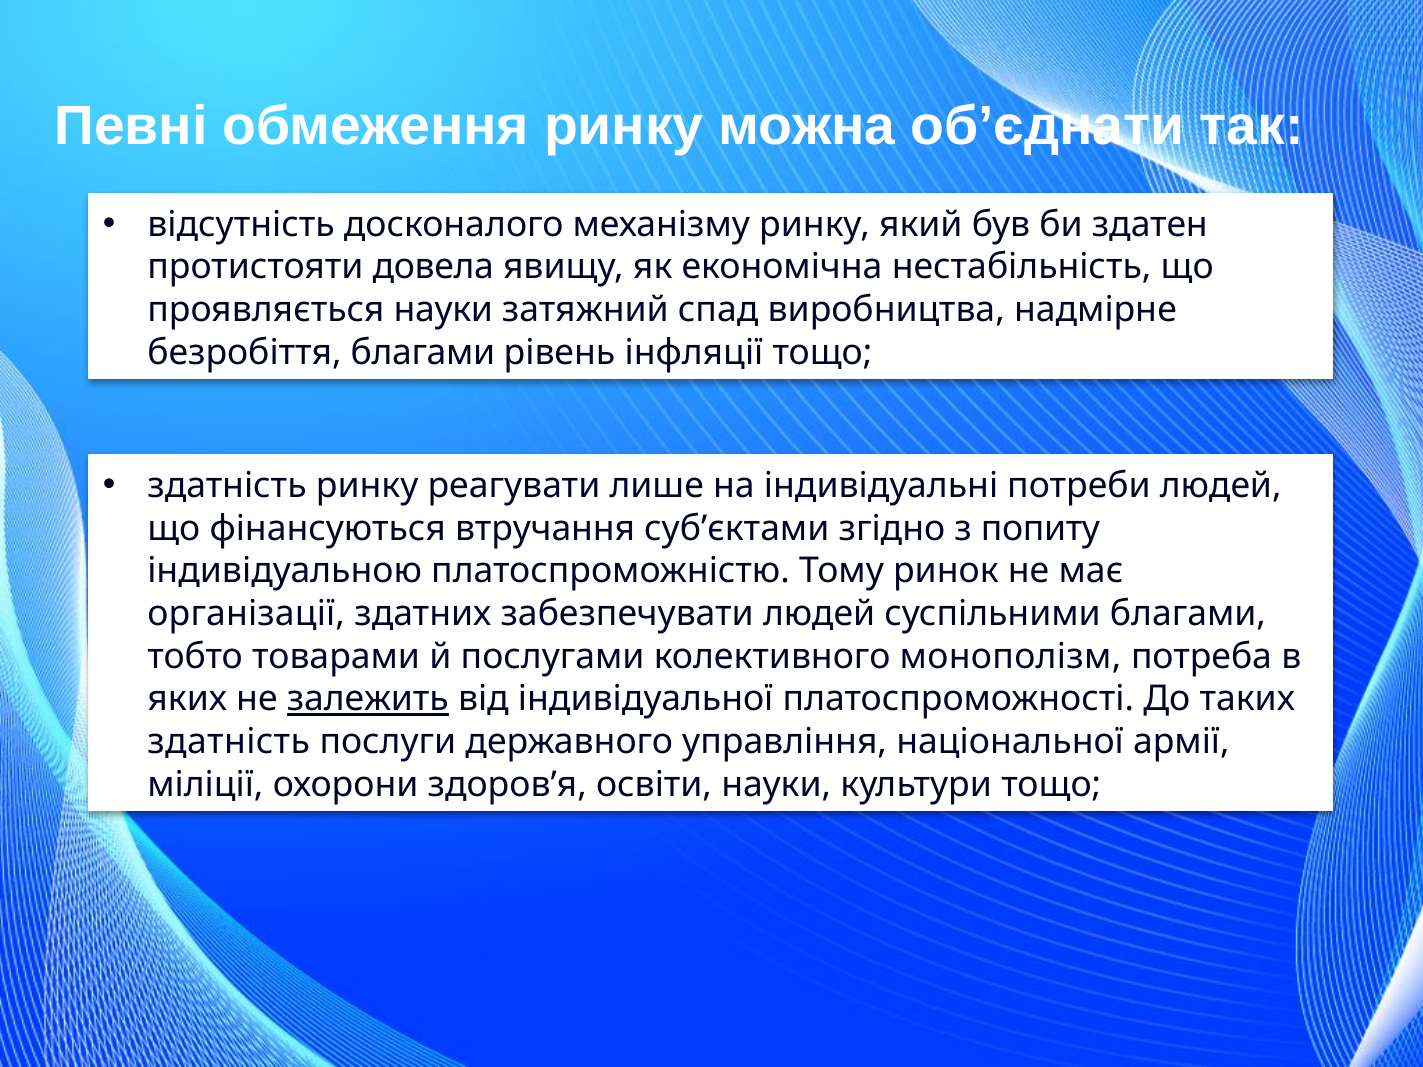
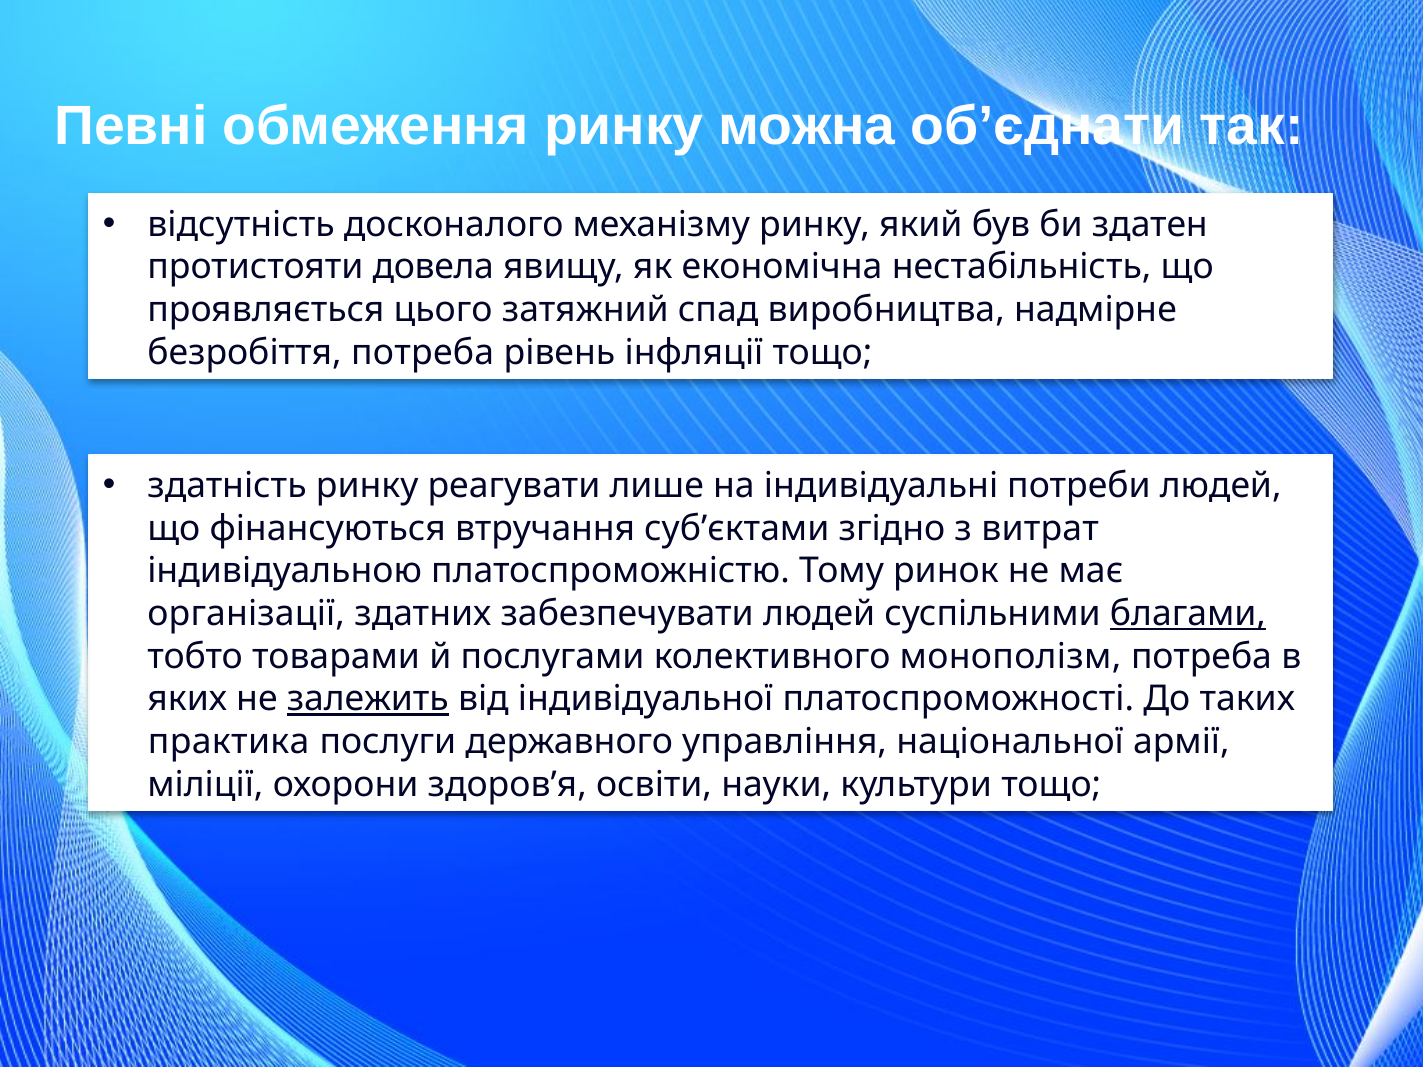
проявляється науки: науки -> цього
безробіття благами: благами -> потреба
попиту: попиту -> витрат
благами at (1188, 614) underline: none -> present
здатність at (229, 742): здатність -> практика
